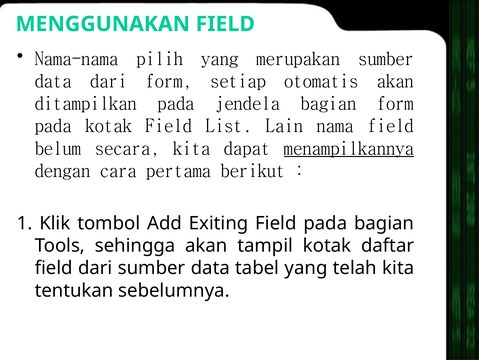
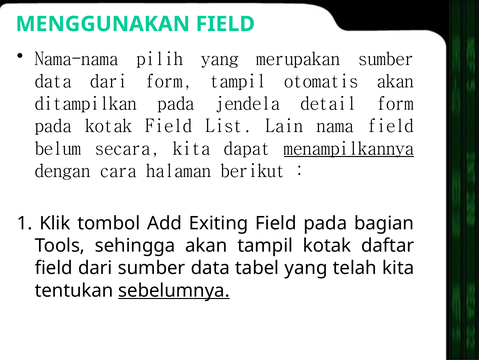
form setiap: setiap -> tampil
jendela bagian: bagian -> detail
pertama: pertama -> halaman
sebelumnya underline: none -> present
